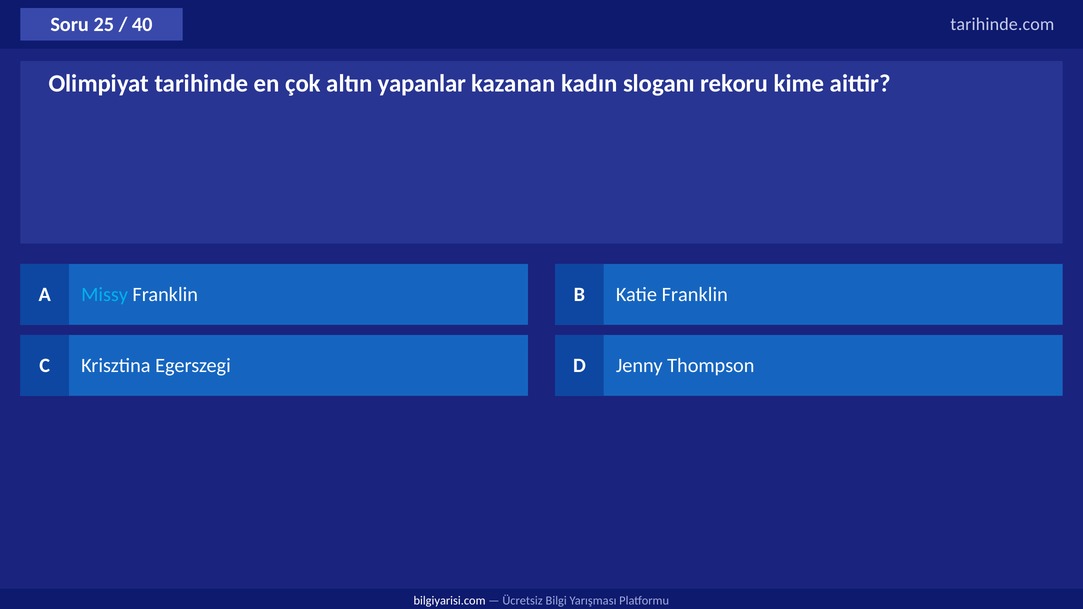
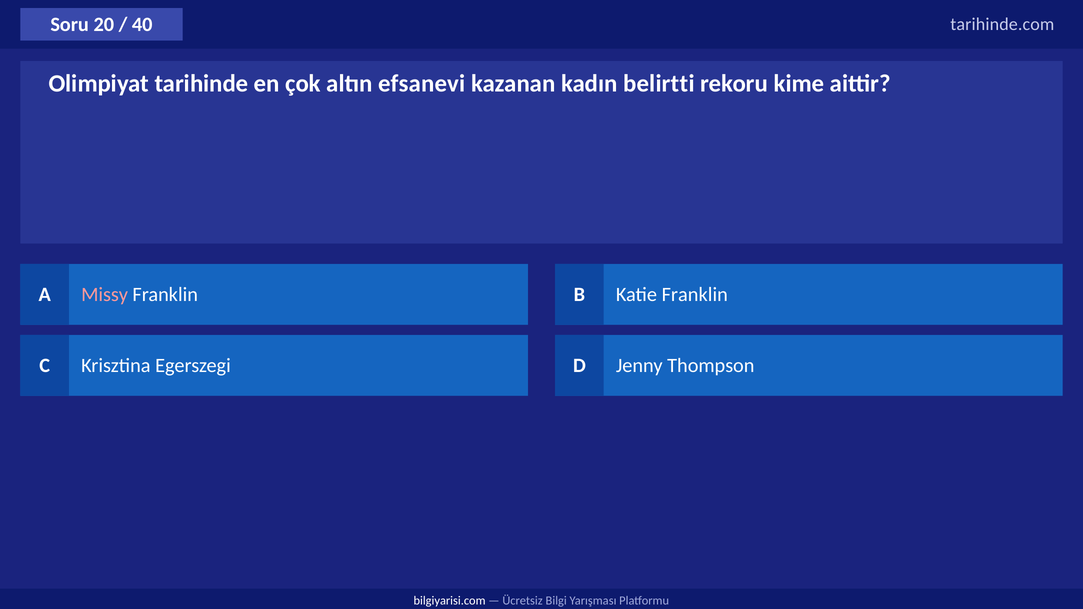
25: 25 -> 20
yapanlar: yapanlar -> efsanevi
sloganı: sloganı -> belirtti
Missy colour: light blue -> pink
